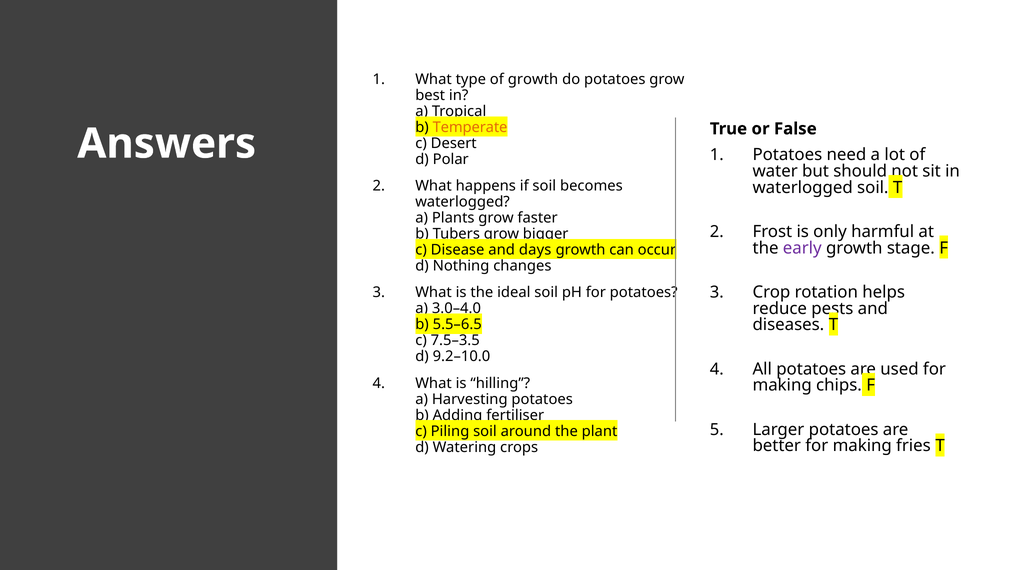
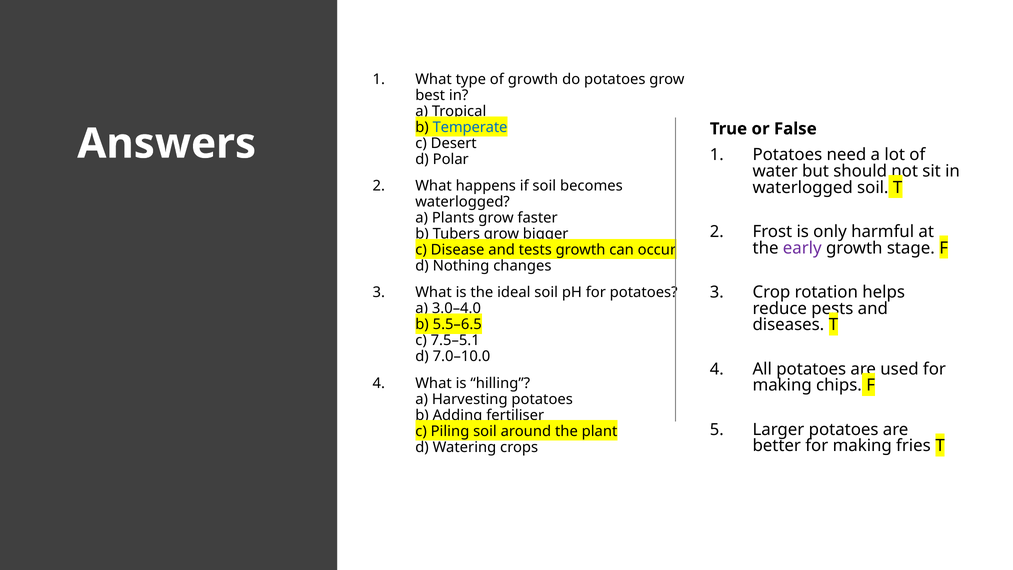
Temperate colour: orange -> blue
days: days -> tests
7.5–3.5: 7.5–3.5 -> 7.5–5.1
9.2–10.0: 9.2–10.0 -> 7.0–10.0
